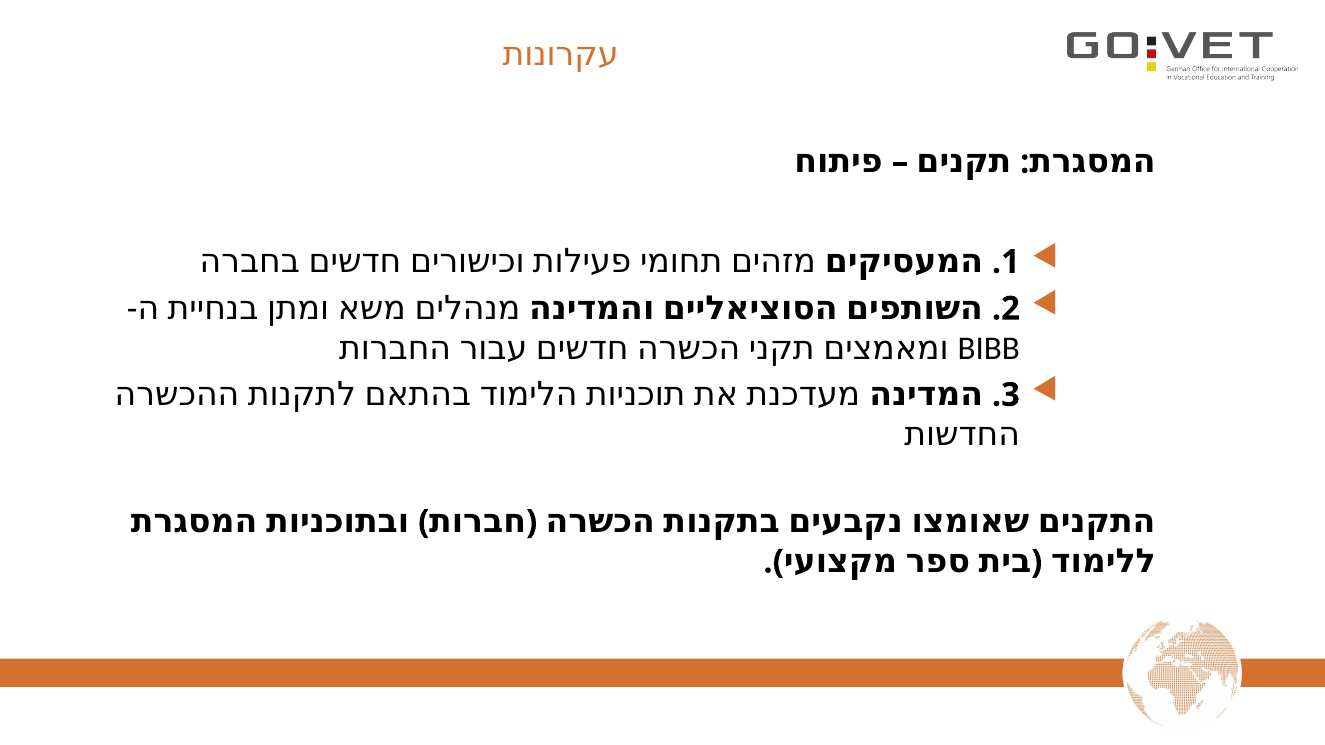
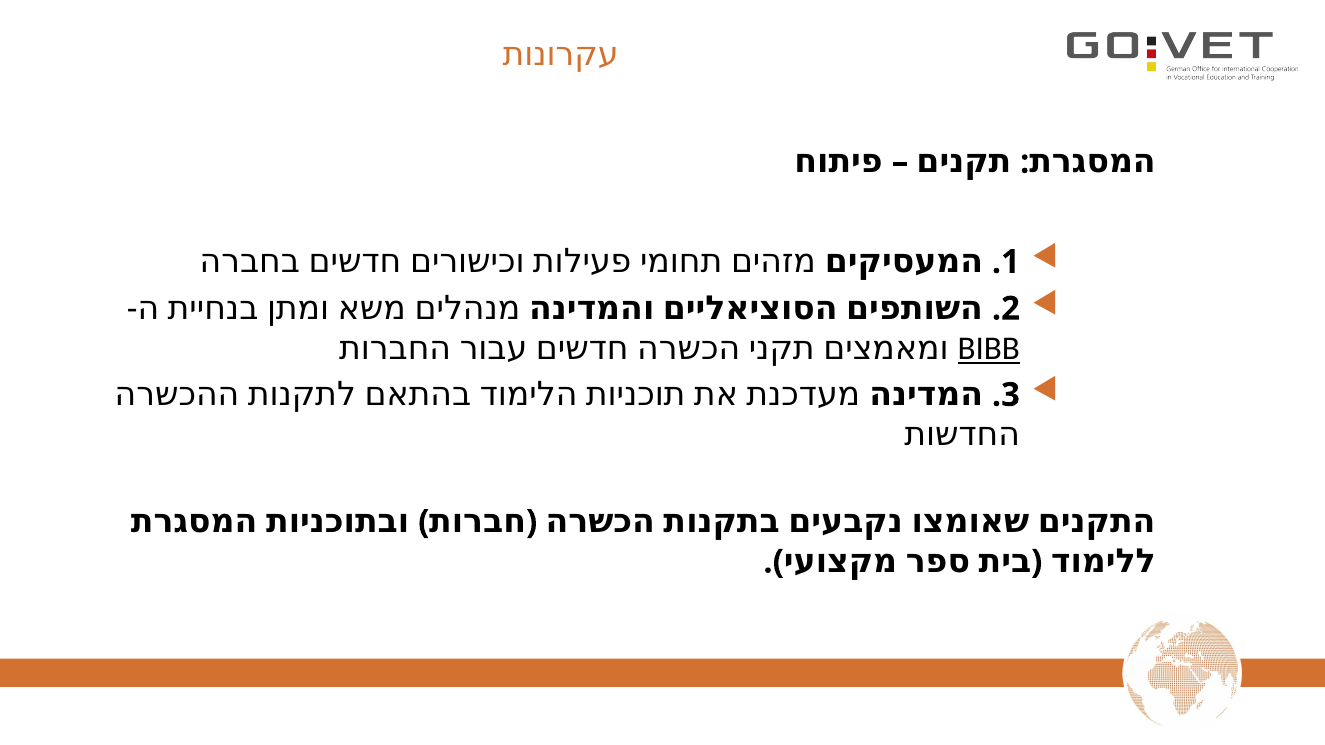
BIBB underline: none -> present
